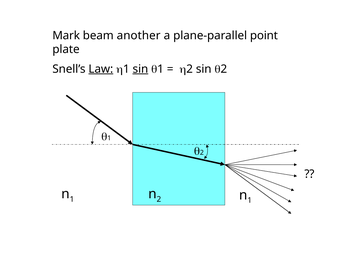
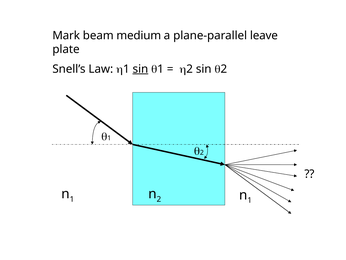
another: another -> medium
point: point -> leave
Law underline: present -> none
